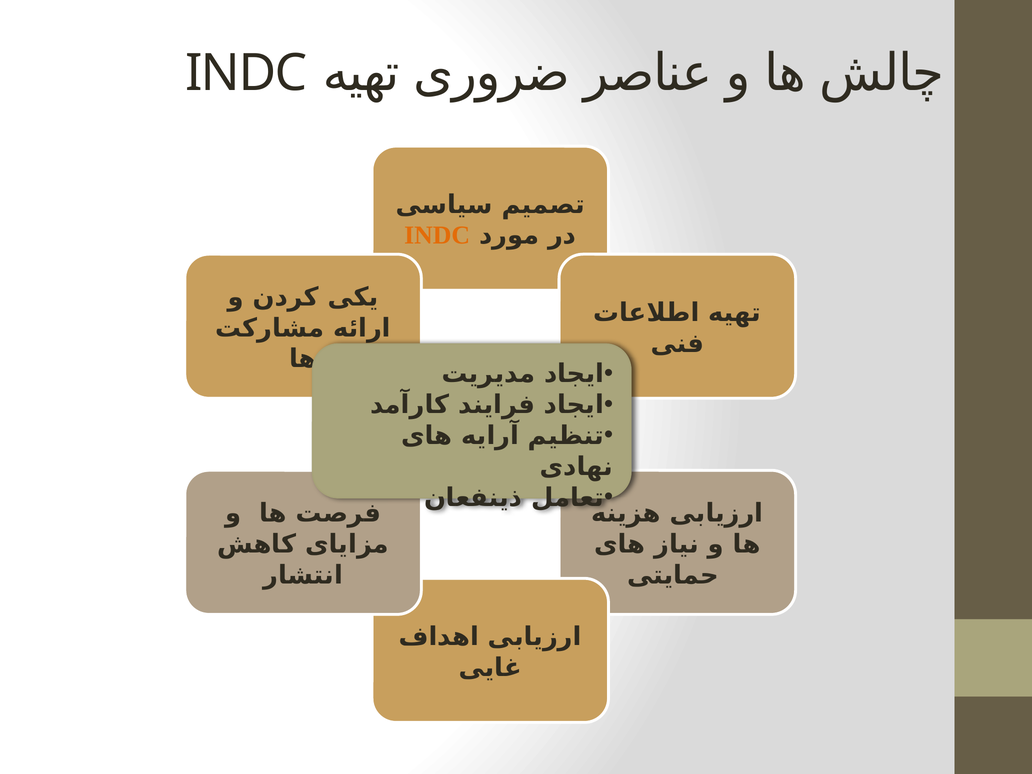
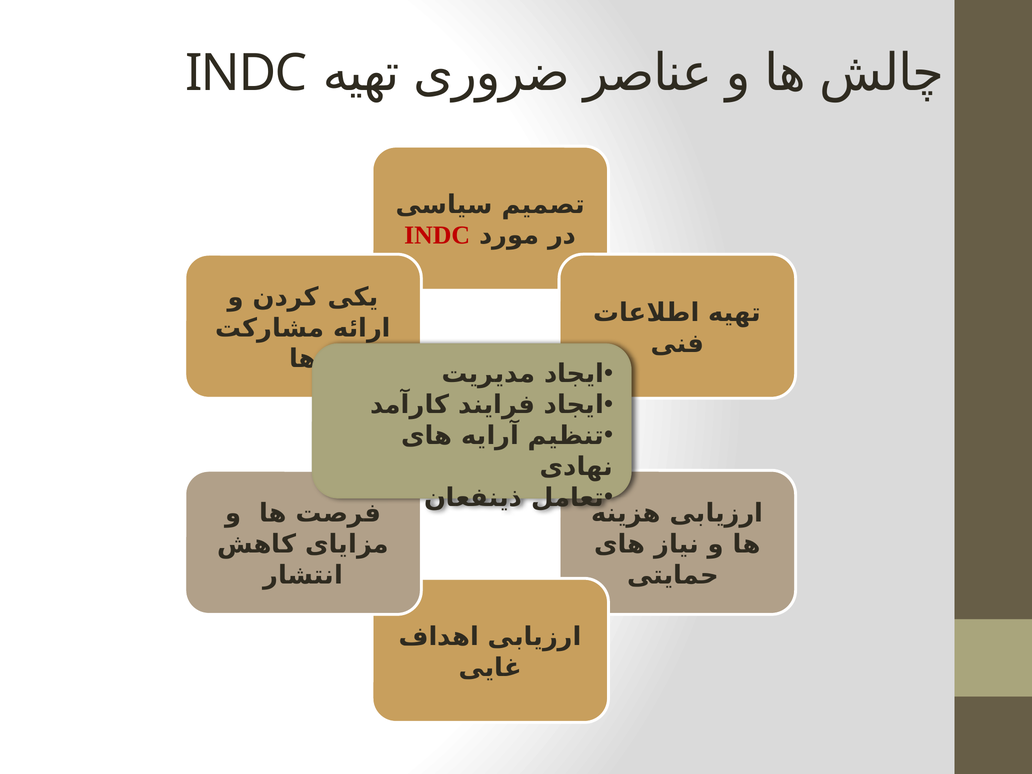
INDC at (437, 235) colour: orange -> red
